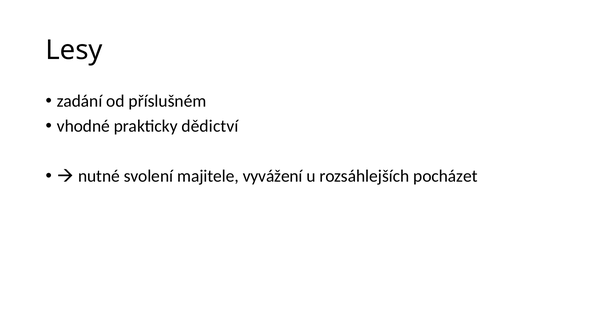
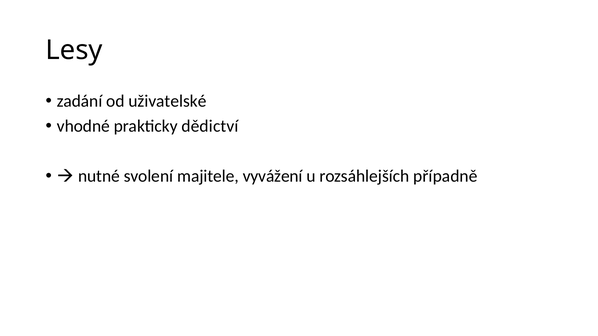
příslušném: příslušném -> uživatelské
pocházet: pocházet -> případně
